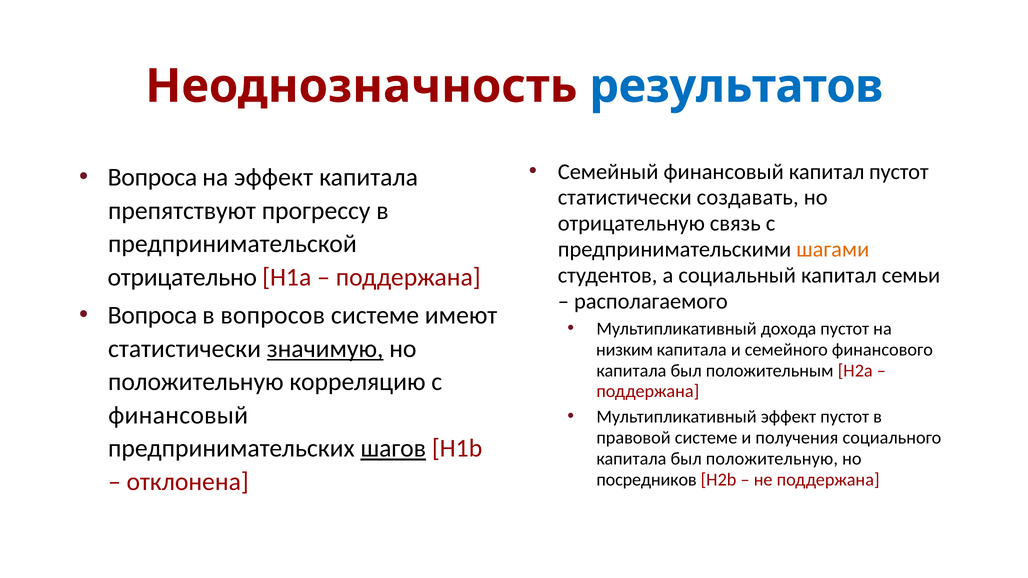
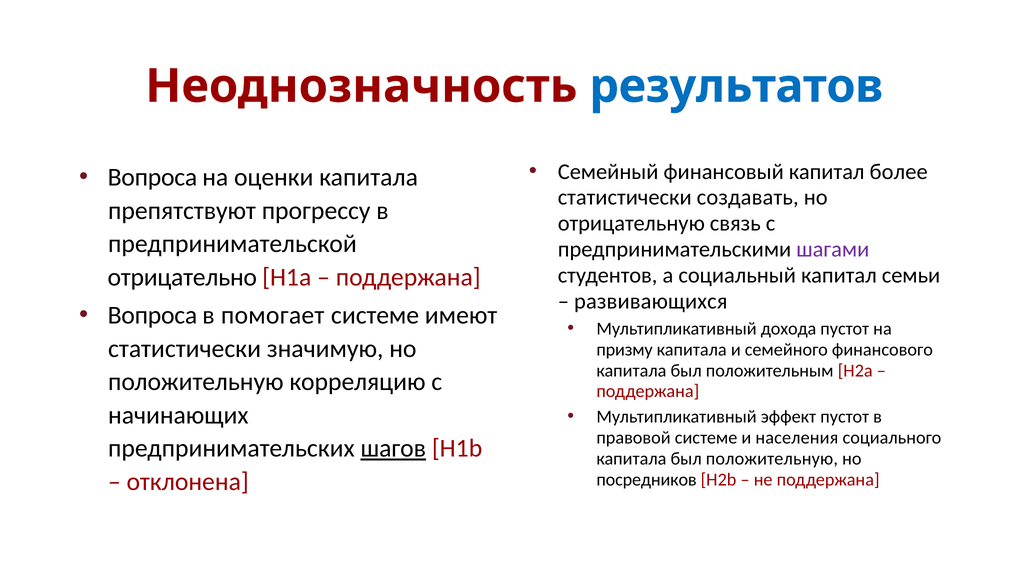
капитал пустот: пустот -> более
на эффект: эффект -> оценки
шагами colour: orange -> purple
располагаемого: располагаемого -> развивающихся
вопросов: вопросов -> помогает
значимую underline: present -> none
низким: низким -> призму
финансовый at (178, 415): финансовый -> начинающих
получения: получения -> населения
